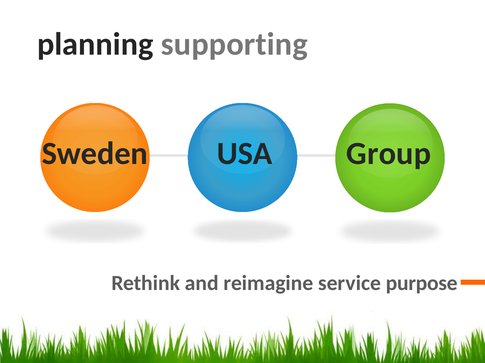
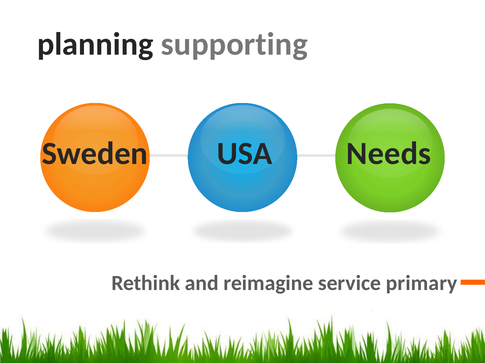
Group: Group -> Needs
purpose: purpose -> primary
